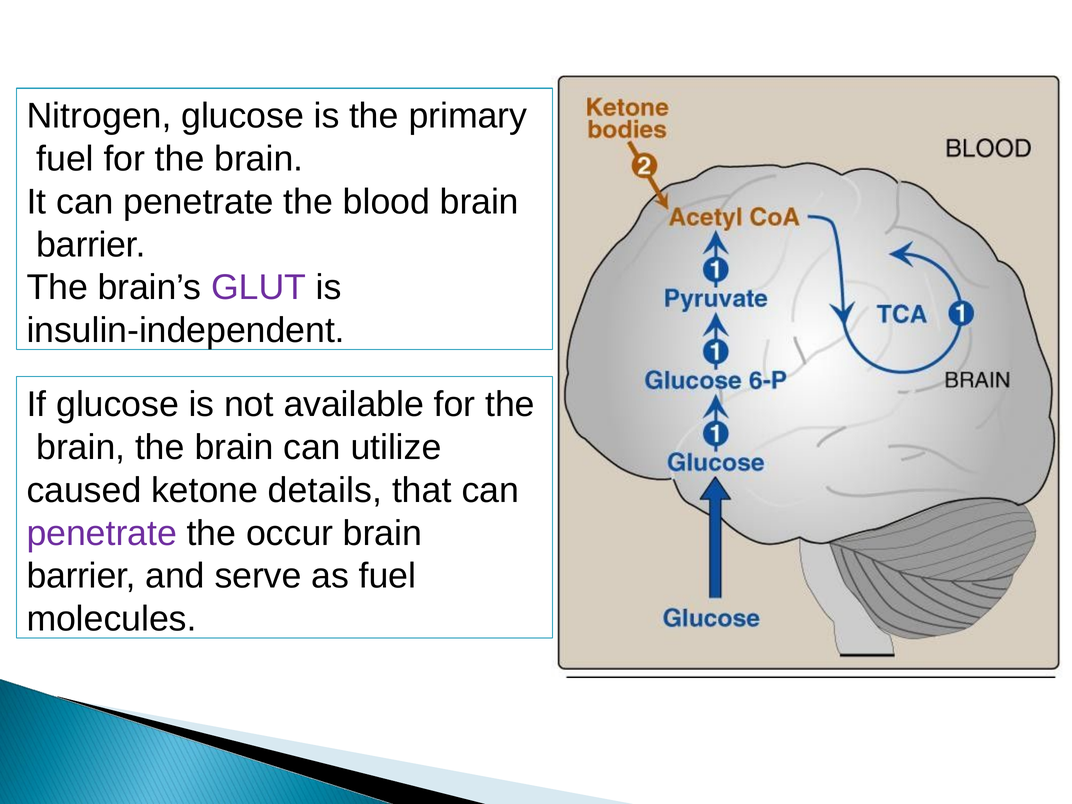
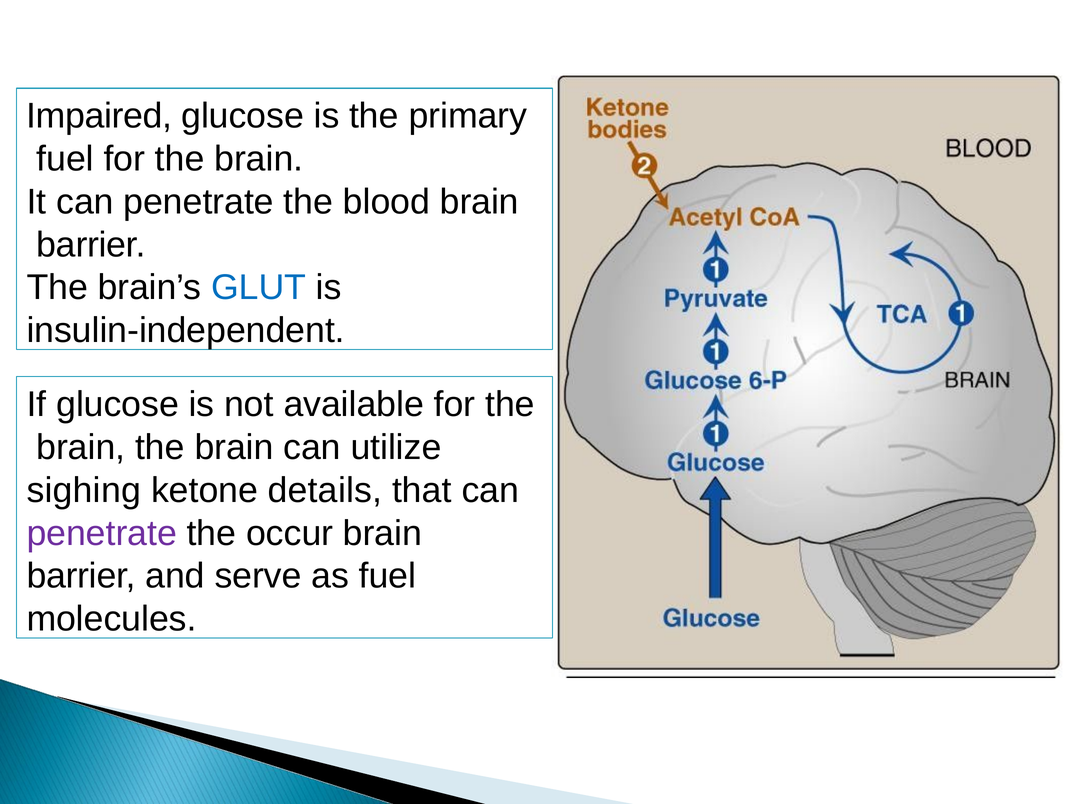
Nitrogen: Nitrogen -> Impaired
GLUT colour: purple -> blue
caused: caused -> sighing
